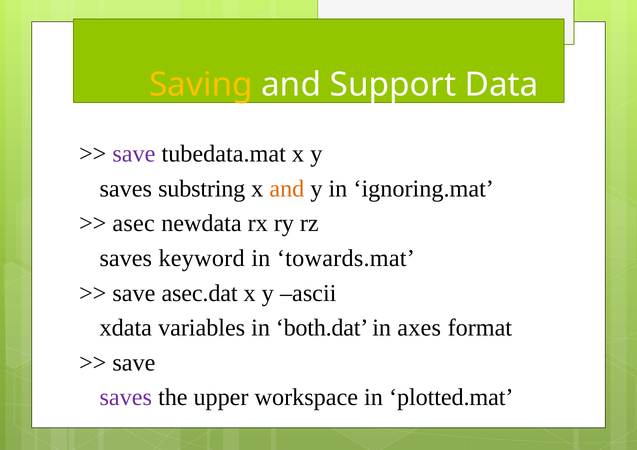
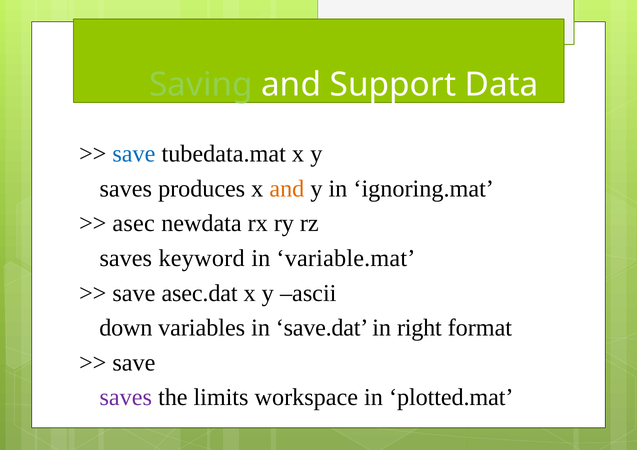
Saving colour: yellow -> light green
save at (134, 154) colour: purple -> blue
substring: substring -> produces
towards.mat: towards.mat -> variable.mat
xdata: xdata -> down
both.dat: both.dat -> save.dat
axes: axes -> right
upper: upper -> limits
